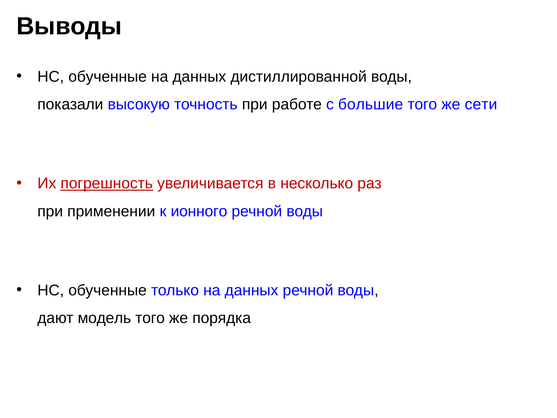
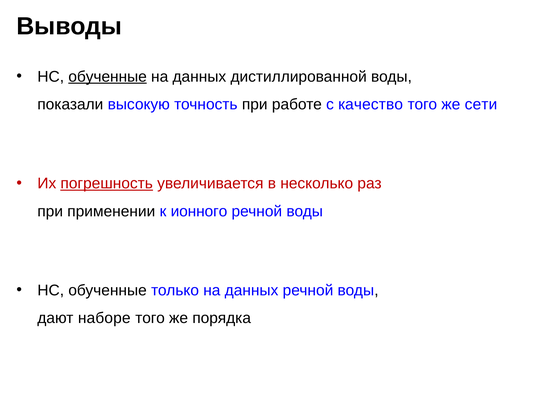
обученные at (108, 77) underline: none -> present
большие: большие -> качество
модель: модель -> наборе
